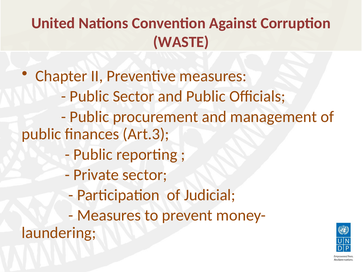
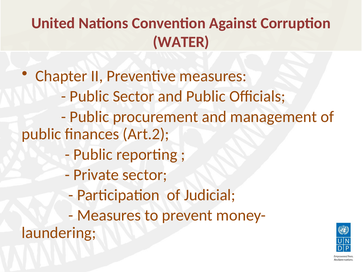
WASTE: WASTE -> WATER
Art.3: Art.3 -> Art.2
